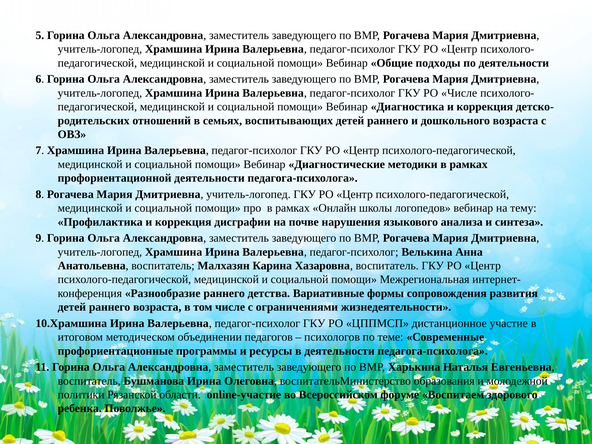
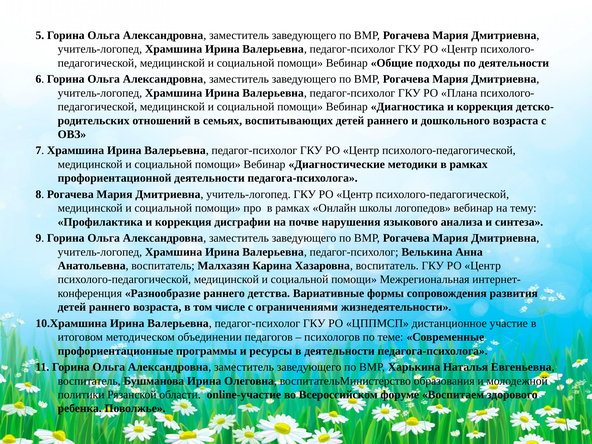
РО Числе: Числе -> Плана
